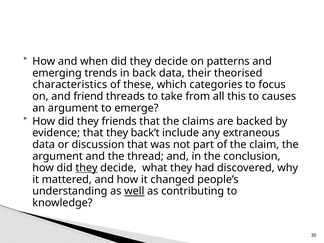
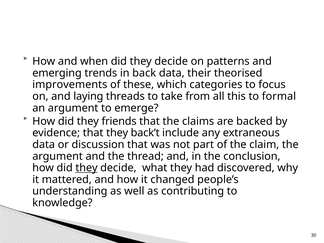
characteristics: characteristics -> improvements
friend: friend -> laying
causes: causes -> formal
well underline: present -> none
